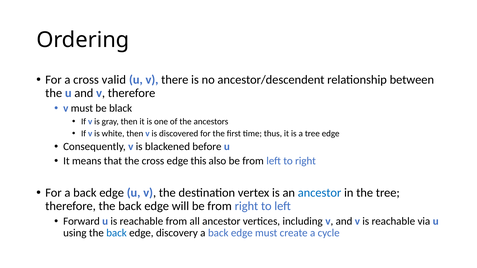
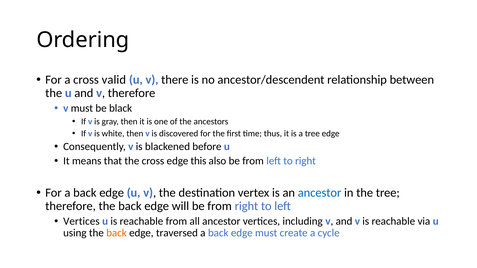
Forward at (81, 222): Forward -> Vertices
back at (117, 233) colour: blue -> orange
discovery: discovery -> traversed
